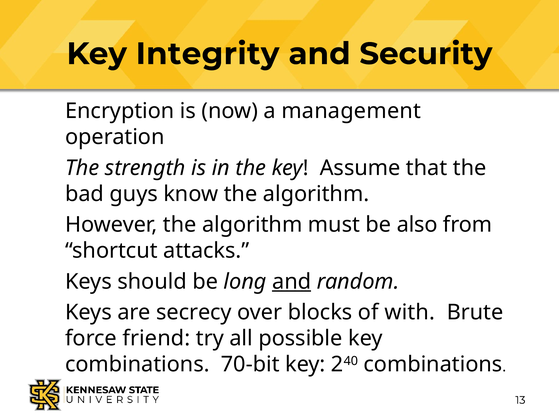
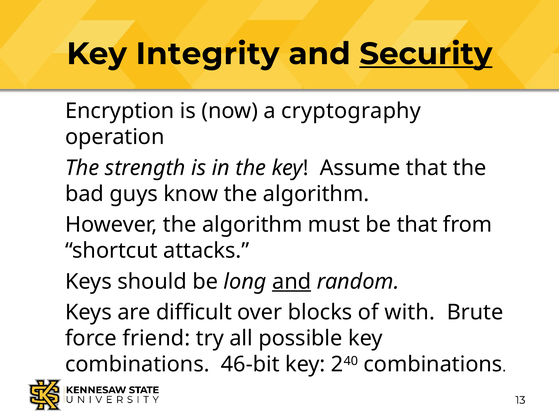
Security underline: none -> present
management: management -> cryptography
be also: also -> that
secrecy: secrecy -> difficult
70-bit: 70-bit -> 46-bit
